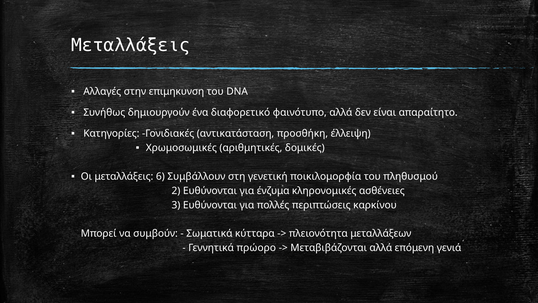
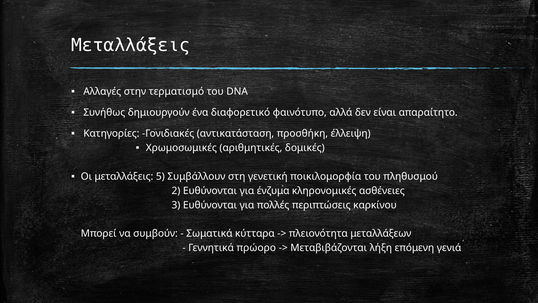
επιμηκυνση: επιμηκυνση -> τερματισμό
6: 6 -> 5
Μεταβιβάζονται αλλά: αλλά -> λήξη
